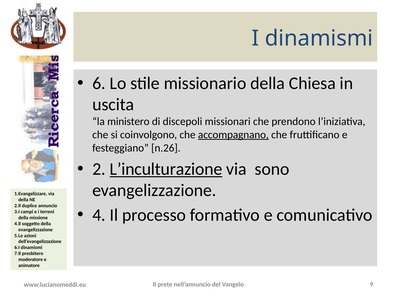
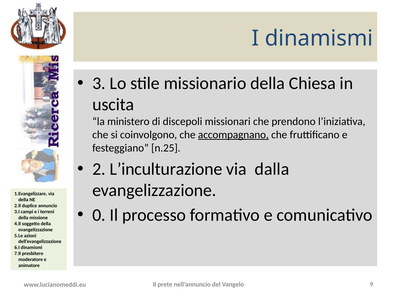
6: 6 -> 3
n.26: n.26 -> n.25
L’inculturazione underline: present -> none
sono: sono -> dalla
4: 4 -> 0
